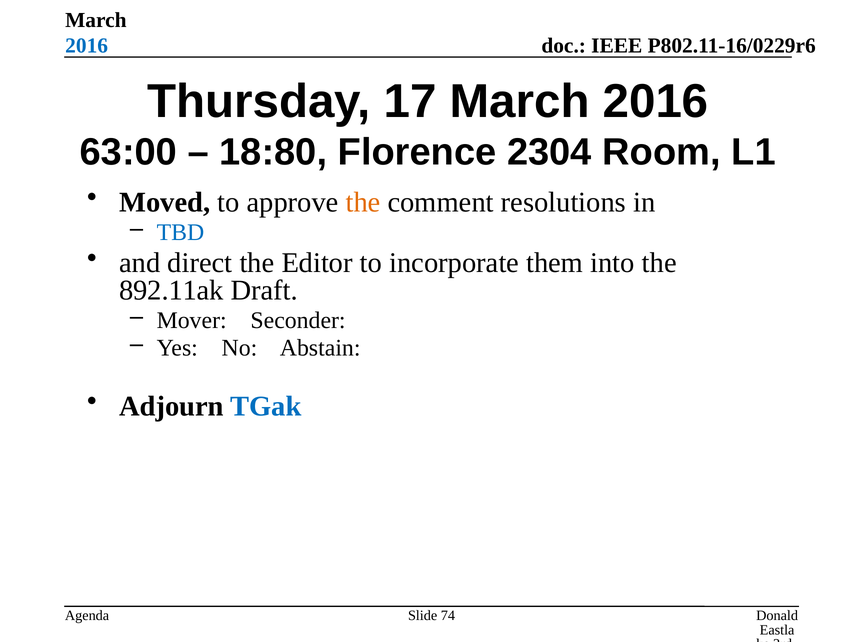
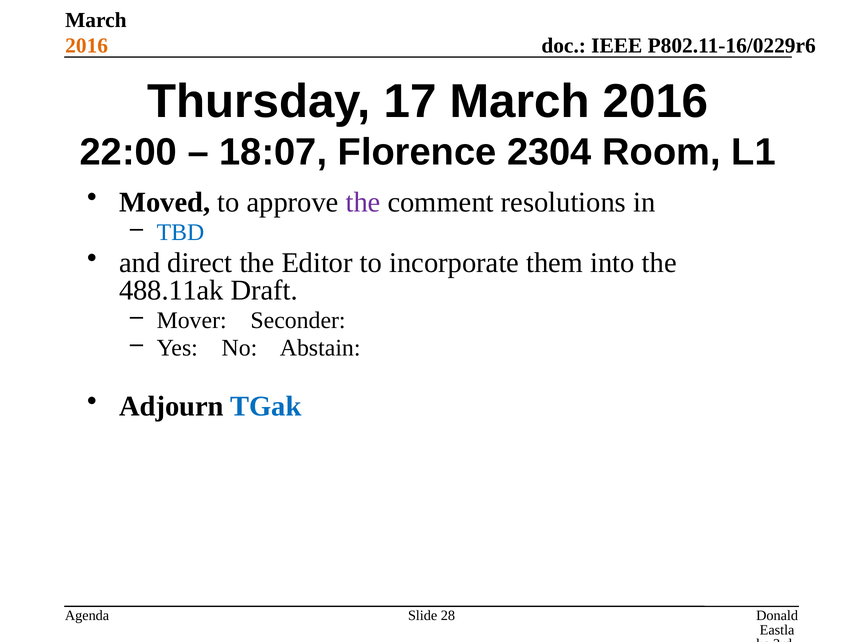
2016 at (87, 46) colour: blue -> orange
63:00: 63:00 -> 22:00
18:80: 18:80 -> 18:07
the at (363, 202) colour: orange -> purple
892.11ak: 892.11ak -> 488.11ak
74: 74 -> 28
